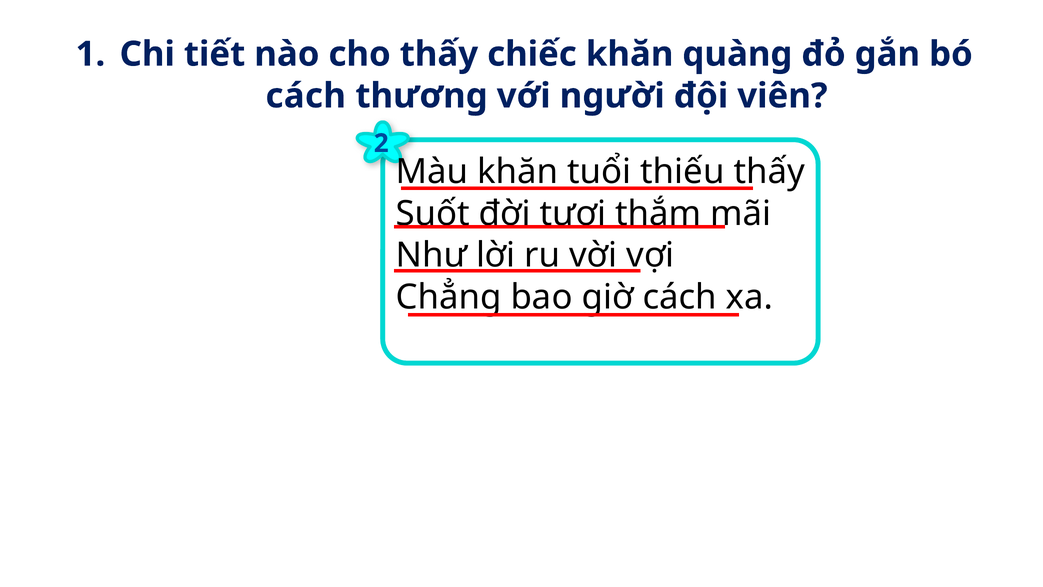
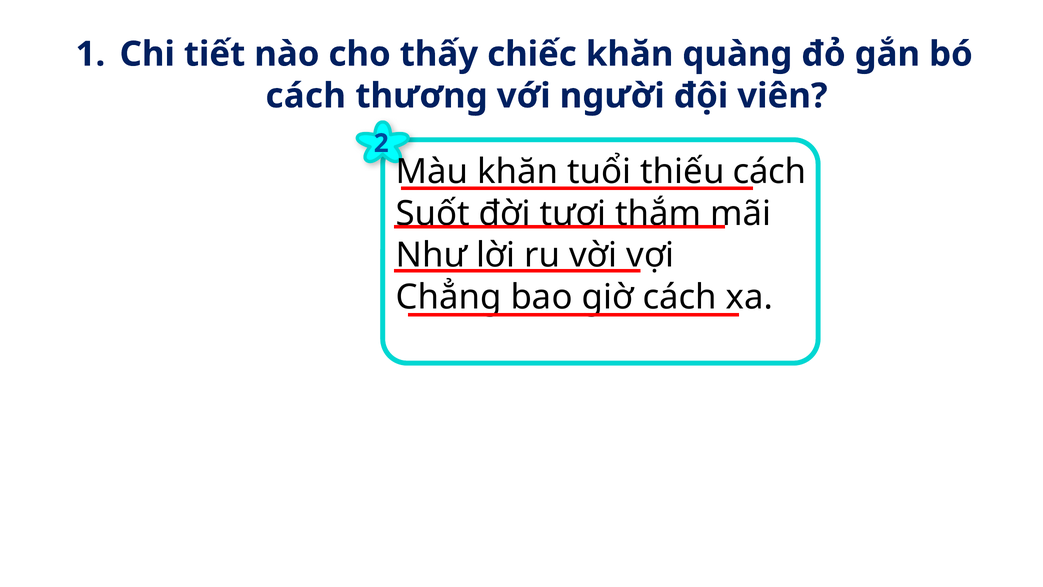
thấy at (769, 172): thấy -> cách
